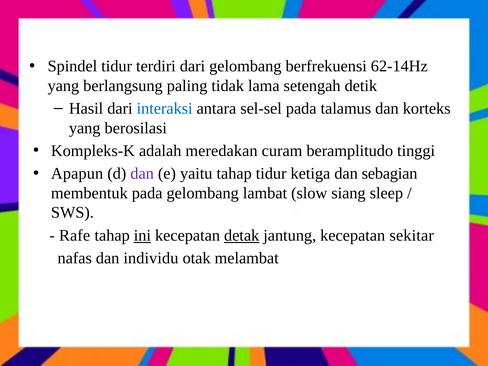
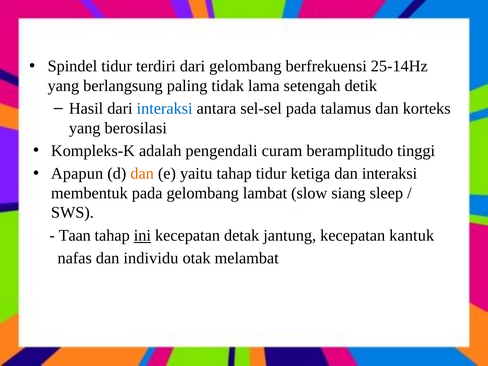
62-14Hz: 62-14Hz -> 25-14Hz
meredakan: meredakan -> pengendali
dan at (142, 174) colour: purple -> orange
dan sebagian: sebagian -> interaksi
Rafe: Rafe -> Taan
detak underline: present -> none
sekitar: sekitar -> kantuk
